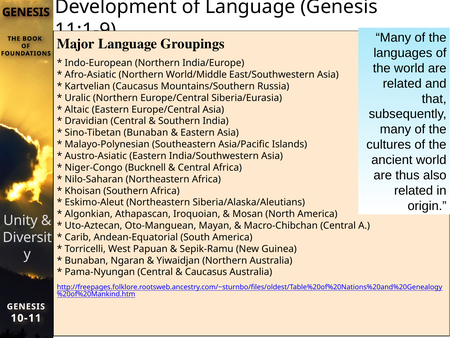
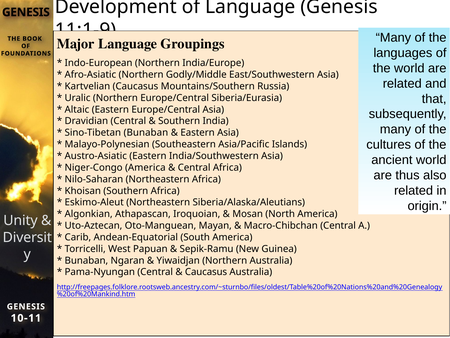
World/Middle: World/Middle -> Godly/Middle
Niger-Congo Bucknell: Bucknell -> America
